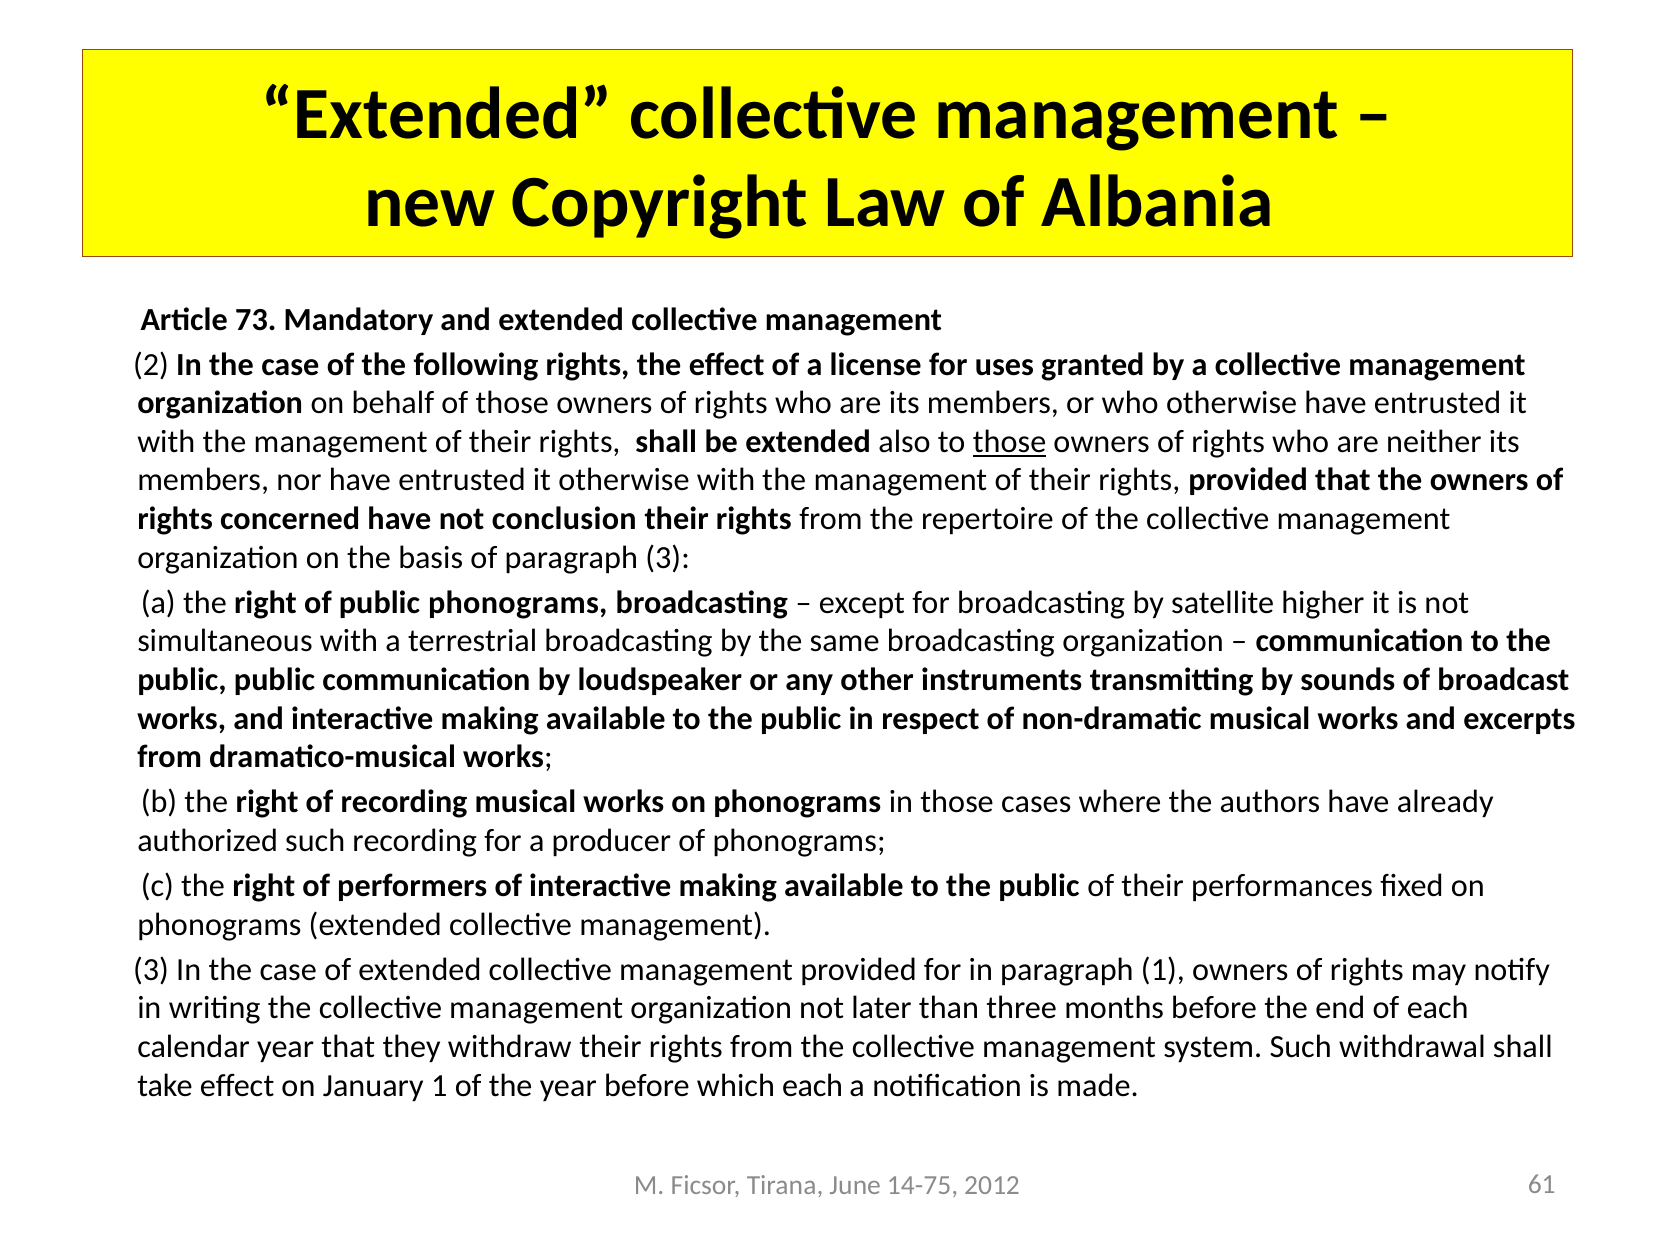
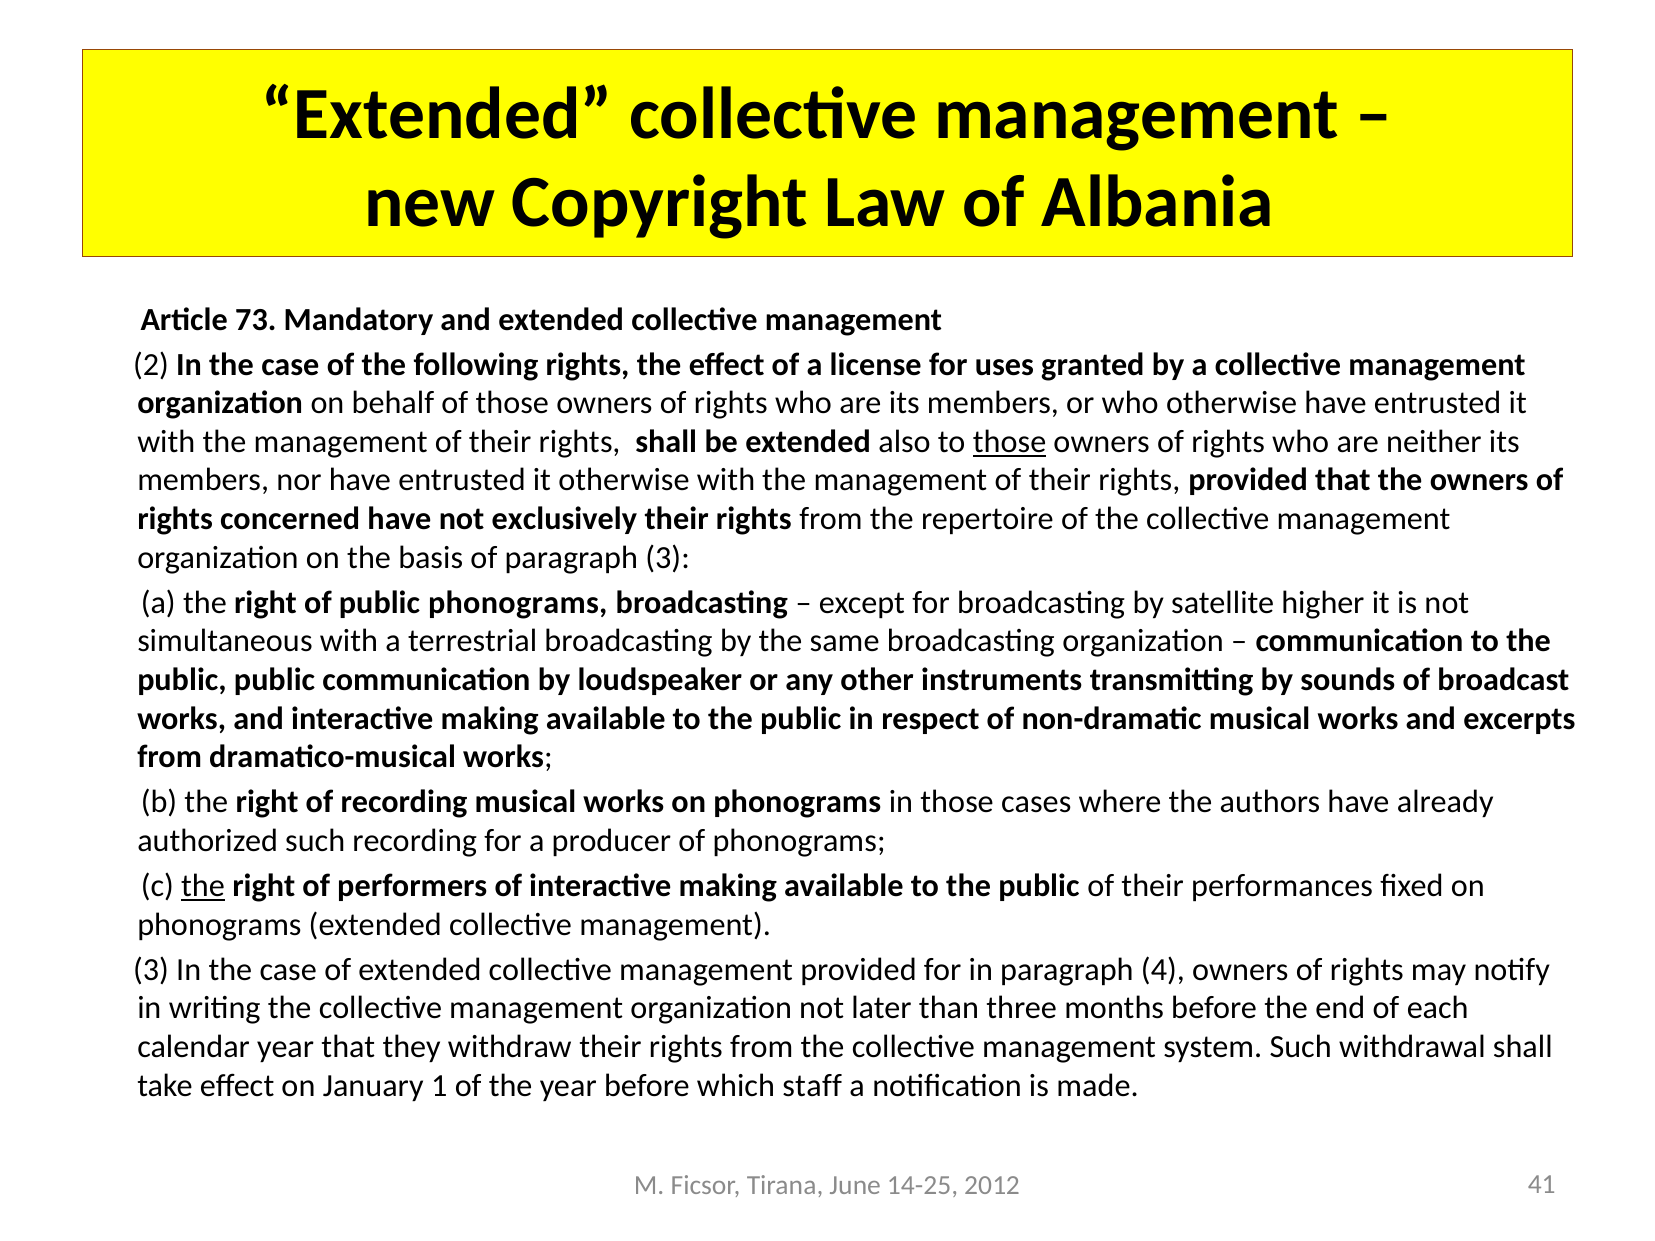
conclusion: conclusion -> exclusively
the at (203, 886) underline: none -> present
paragraph 1: 1 -> 4
which each: each -> staff
14-75: 14-75 -> 14-25
61: 61 -> 41
